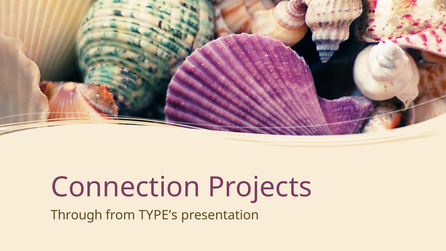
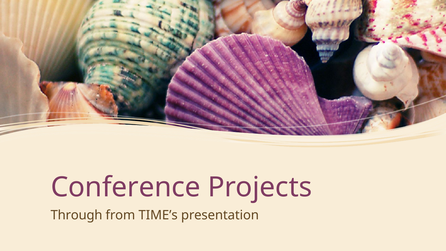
Connection: Connection -> Conference
TYPE’s: TYPE’s -> TIME’s
